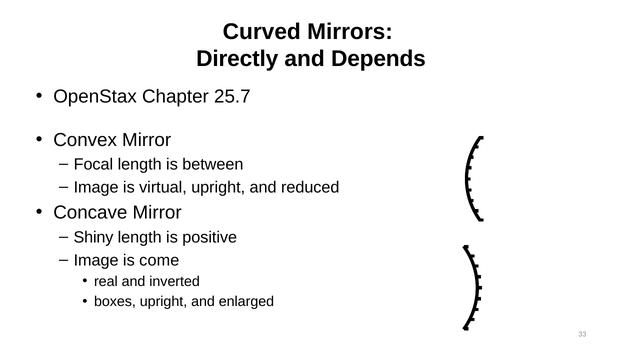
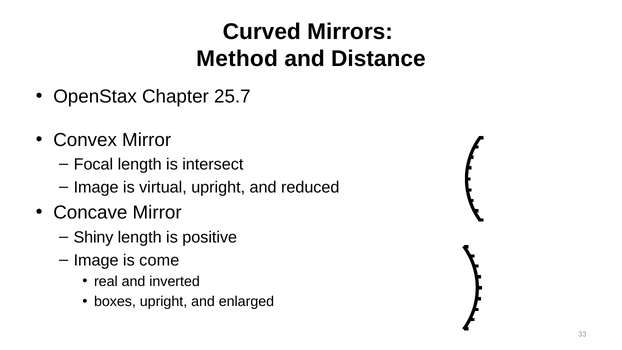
Directly: Directly -> Method
Depends: Depends -> Distance
between: between -> intersect
